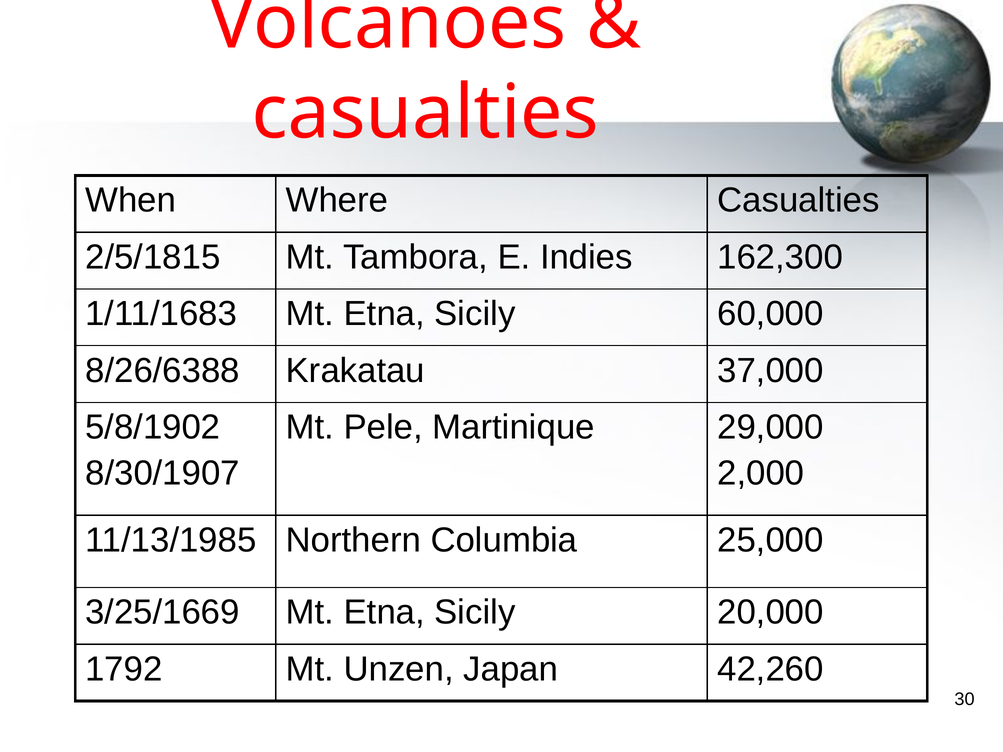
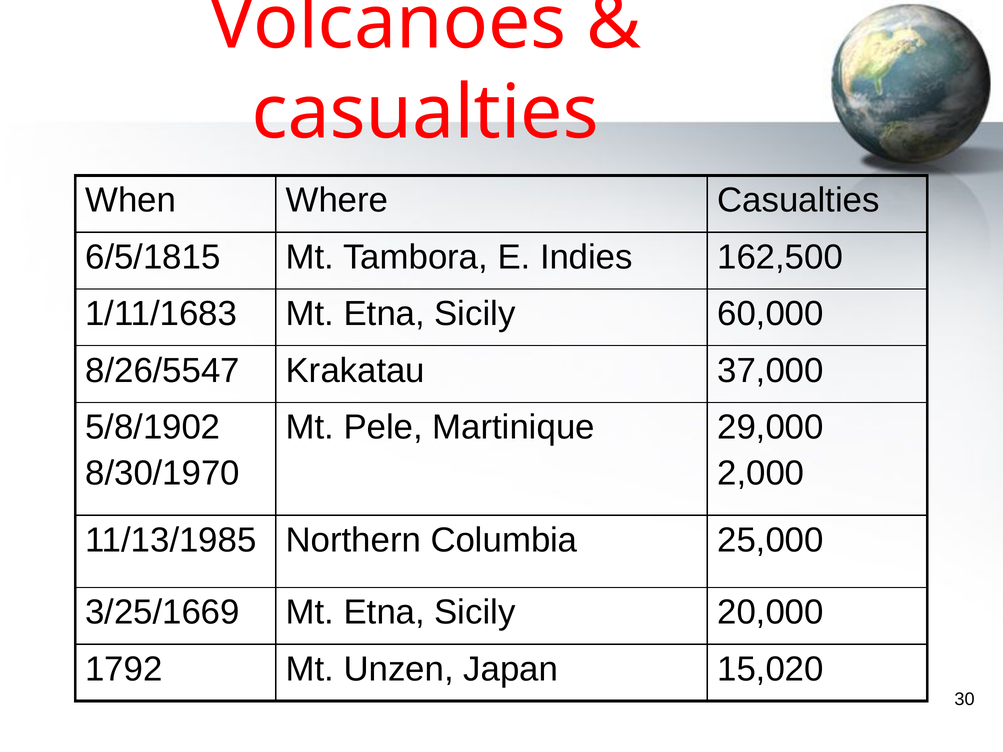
2/5/1815: 2/5/1815 -> 6/5/1815
162,300: 162,300 -> 162,500
8/26/6388: 8/26/6388 -> 8/26/5547
8/30/1907: 8/30/1907 -> 8/30/1970
42,260: 42,260 -> 15,020
